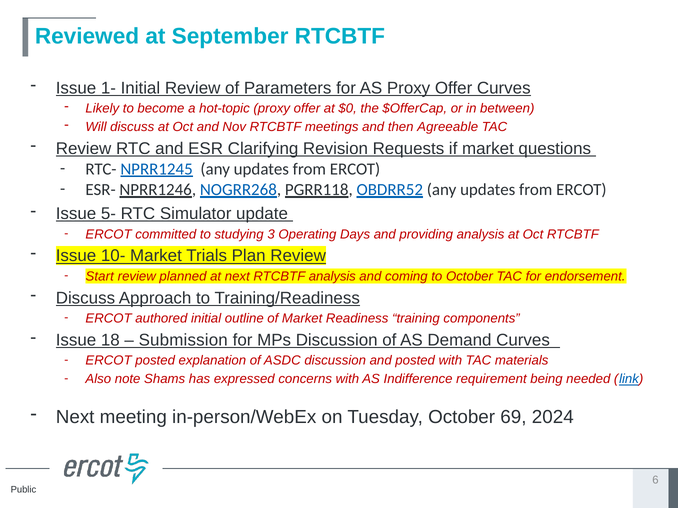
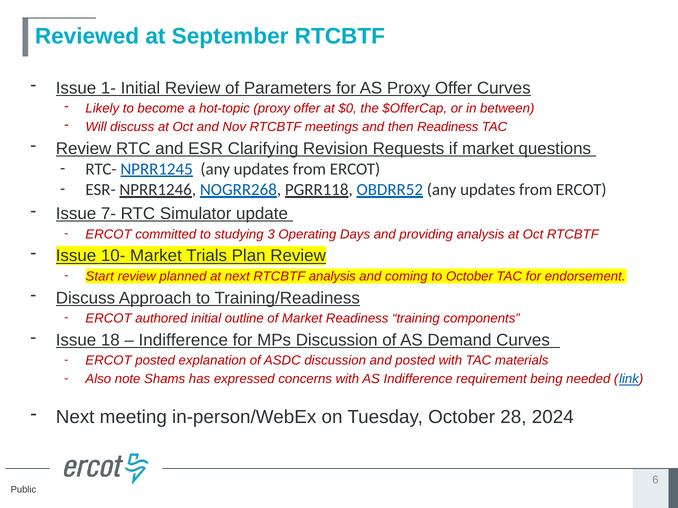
then Agreeable: Agreeable -> Readiness
5-: 5- -> 7-
Submission at (183, 341): Submission -> Indifference
69: 69 -> 28
